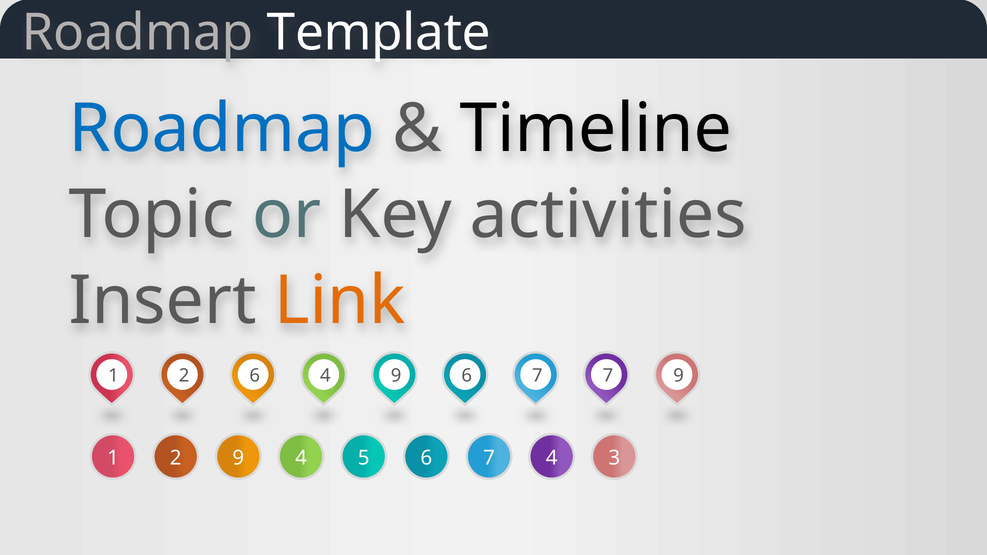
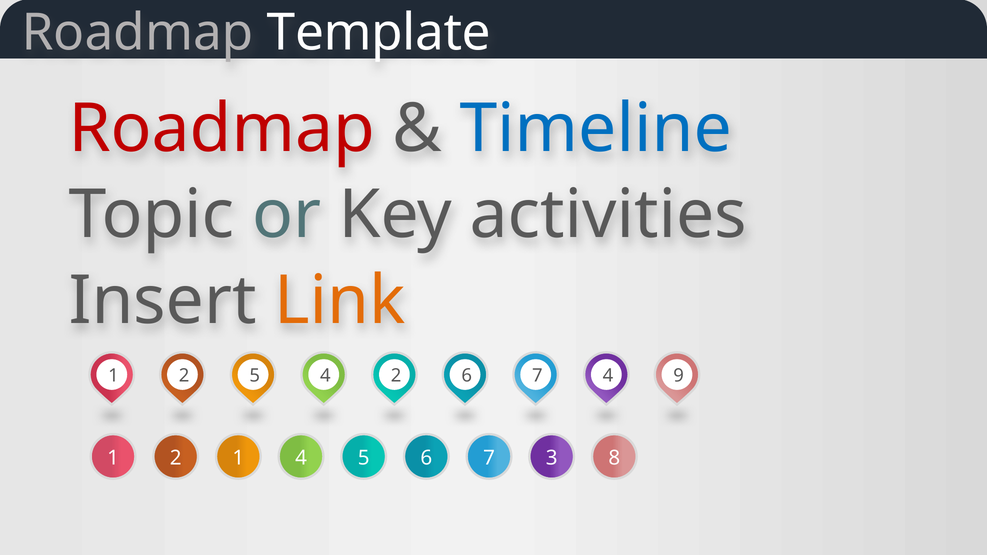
Roadmap at (222, 129) colour: blue -> red
Timeline colour: black -> blue
2 6: 6 -> 5
4 9: 9 -> 2
6 7 7: 7 -> 4
1 9: 9 -> 1
5 4: 4 -> 3
3: 3 -> 8
